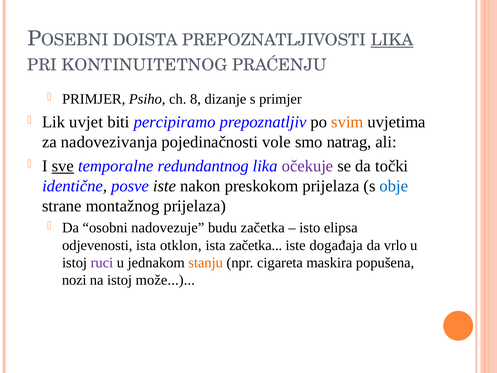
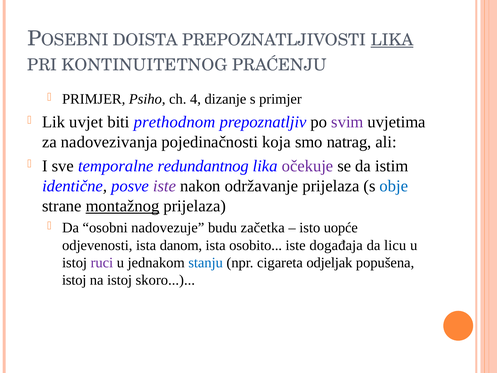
8: 8 -> 4
percipiramo: percipiramo -> prethodnom
svim colour: orange -> purple
vole: vole -> koja
sve underline: present -> none
točki: točki -> istim
iste at (164, 186) colour: black -> purple
preskokom: preskokom -> održavanje
montažnog underline: none -> present
elipsa: elipsa -> uopće
otklon: otklon -> danom
ista začetka: začetka -> osobito
vrlo: vrlo -> licu
stanju colour: orange -> blue
maskira: maskira -> odjeljak
nozi at (74, 280): nozi -> istoj
može: može -> skoro
